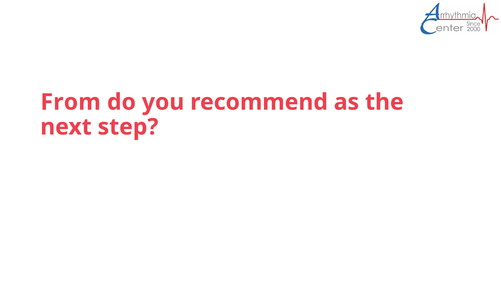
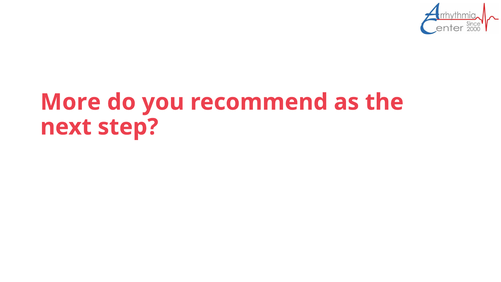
From: From -> More
